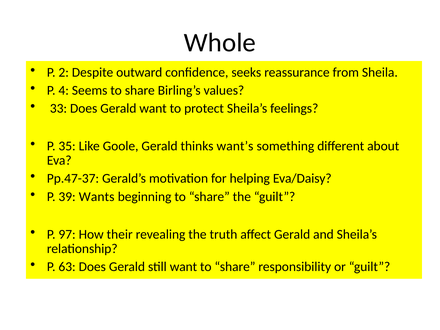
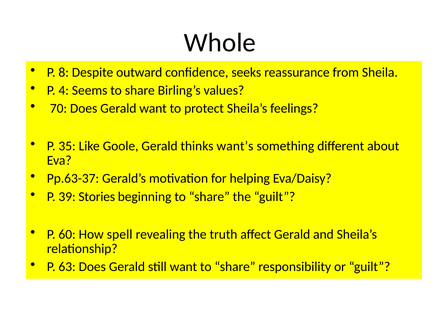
2: 2 -> 8
33: 33 -> 70
Pp.47-37: Pp.47-37 -> Pp.63-37
Wants: Wants -> Stories
97: 97 -> 60
their: their -> spell
